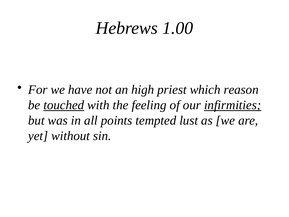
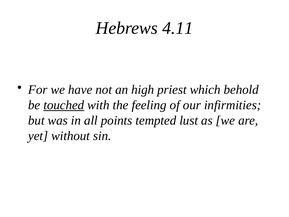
1.00: 1.00 -> 4.11
reason: reason -> behold
infirmities underline: present -> none
